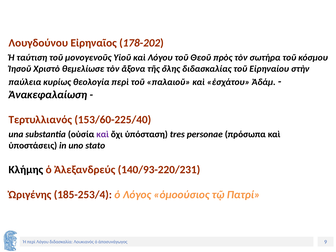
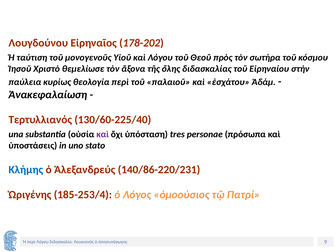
153/60-225/40: 153/60-225/40 -> 130/60-225/40
Κλήμης colour: black -> blue
140/93-220/231: 140/93-220/231 -> 140/86-220/231
